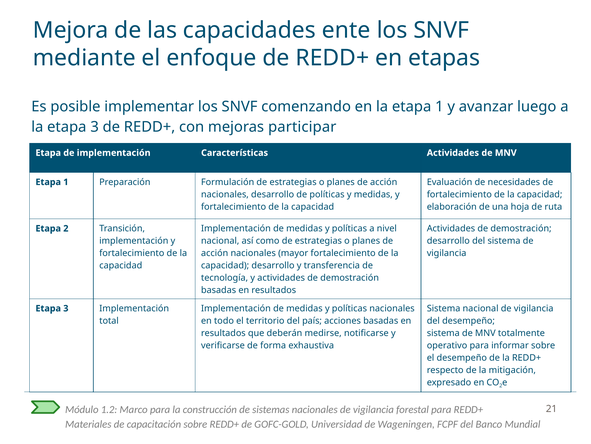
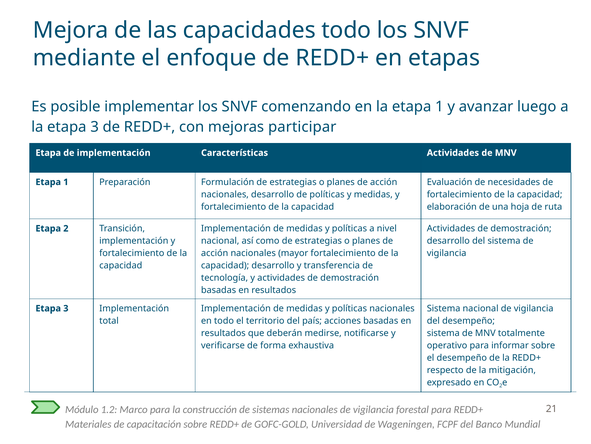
capacidades ente: ente -> todo
